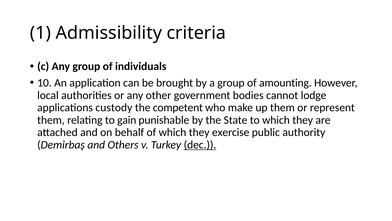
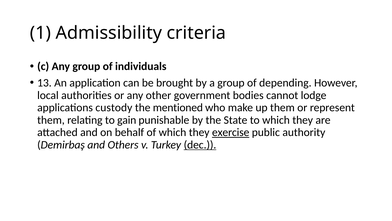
10: 10 -> 13
amounting: amounting -> depending
competent: competent -> mentioned
exercise underline: none -> present
